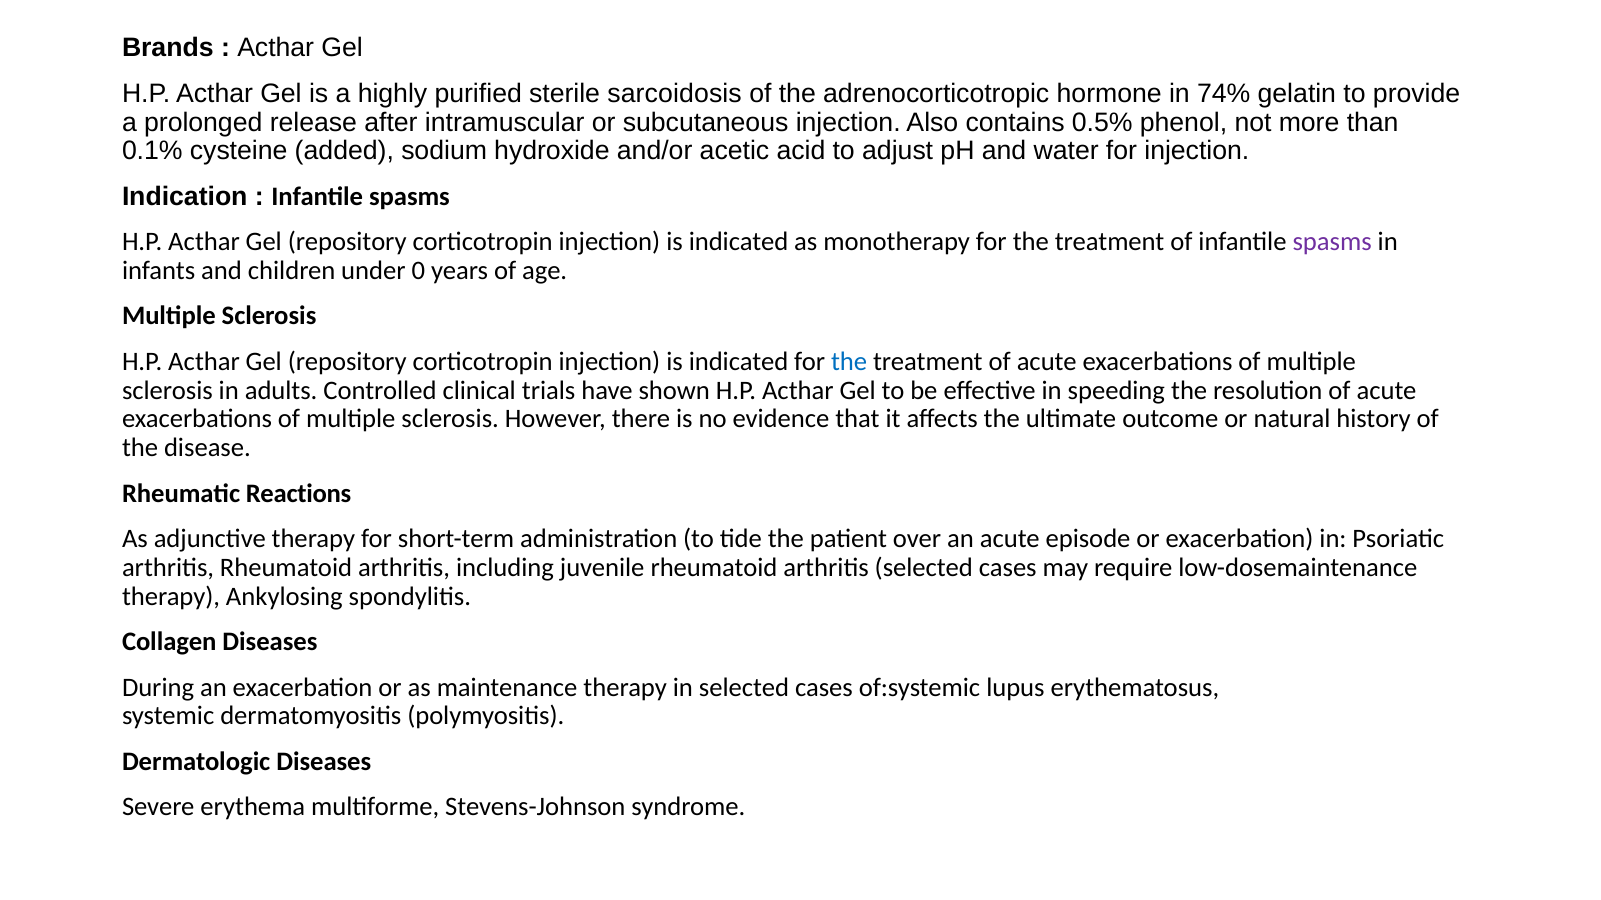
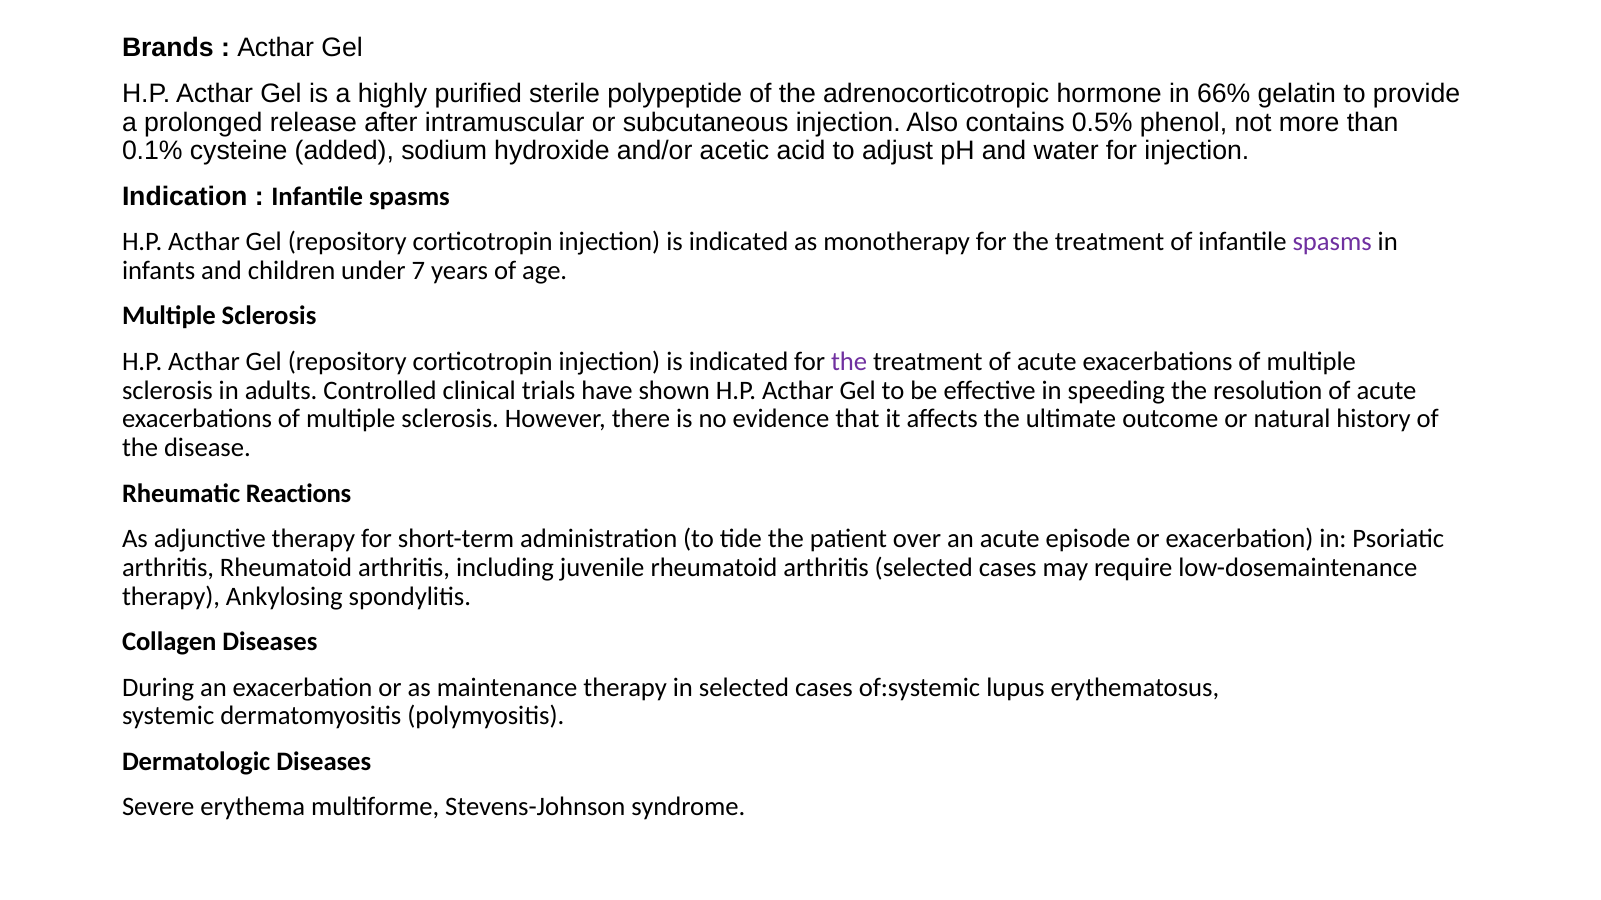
sarcoidosis: sarcoidosis -> polypeptide
74%: 74% -> 66%
0: 0 -> 7
the at (849, 362) colour: blue -> purple
